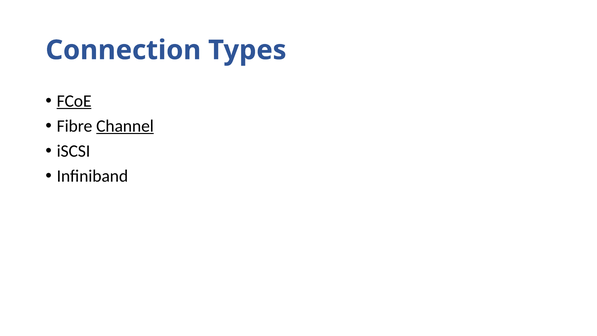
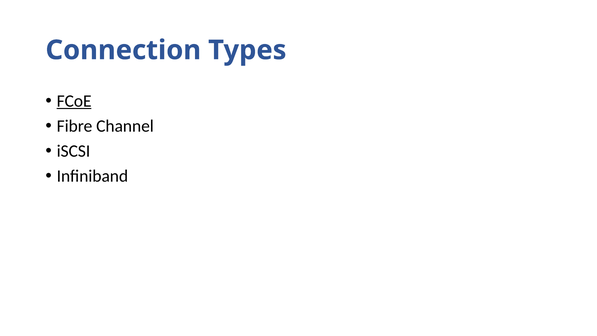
Channel underline: present -> none
